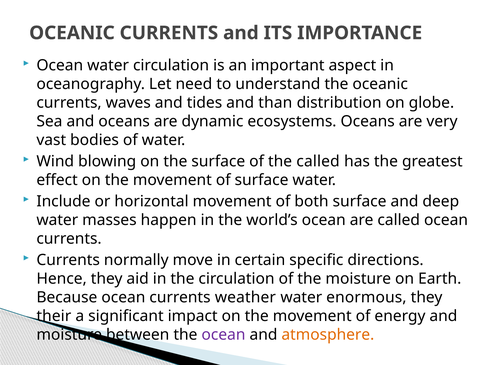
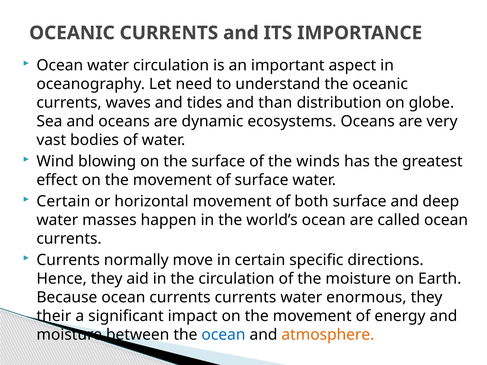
the called: called -> winds
Include at (63, 202): Include -> Certain
currents weather: weather -> currents
ocean at (223, 335) colour: purple -> blue
